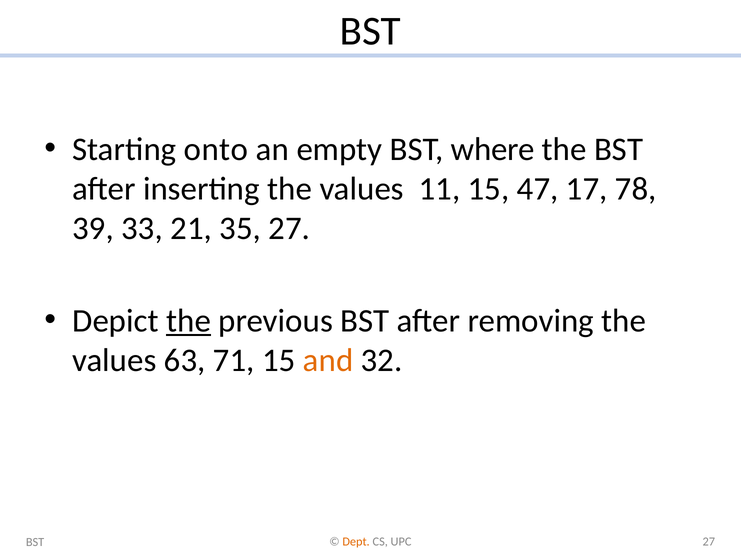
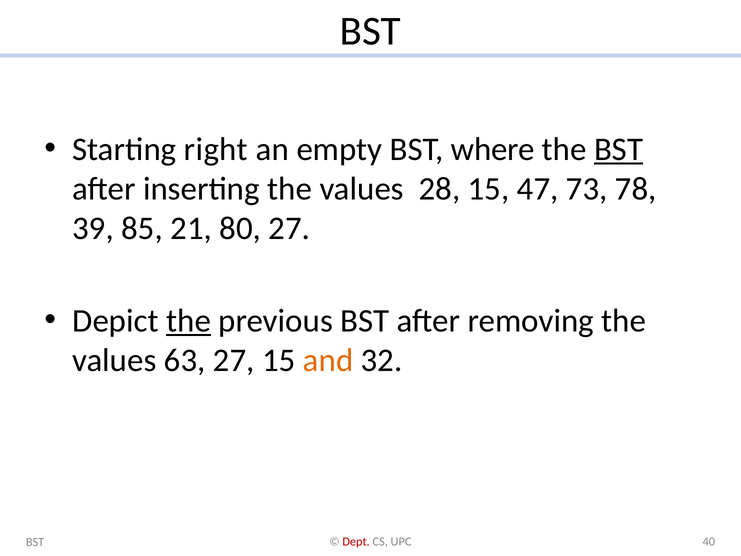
onto: onto -> right
BST at (619, 149) underline: none -> present
11: 11 -> 28
17: 17 -> 73
33: 33 -> 85
35: 35 -> 80
63 71: 71 -> 27
Dept colour: orange -> red
UPC 27: 27 -> 40
